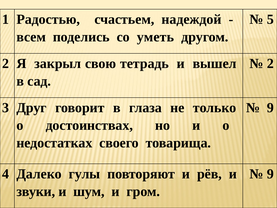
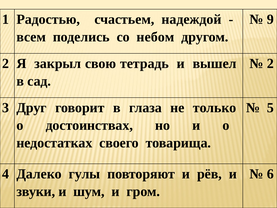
5: 5 -> 9
уметь: уметь -> небом
9 at (270, 108): 9 -> 5
9 at (270, 174): 9 -> 6
